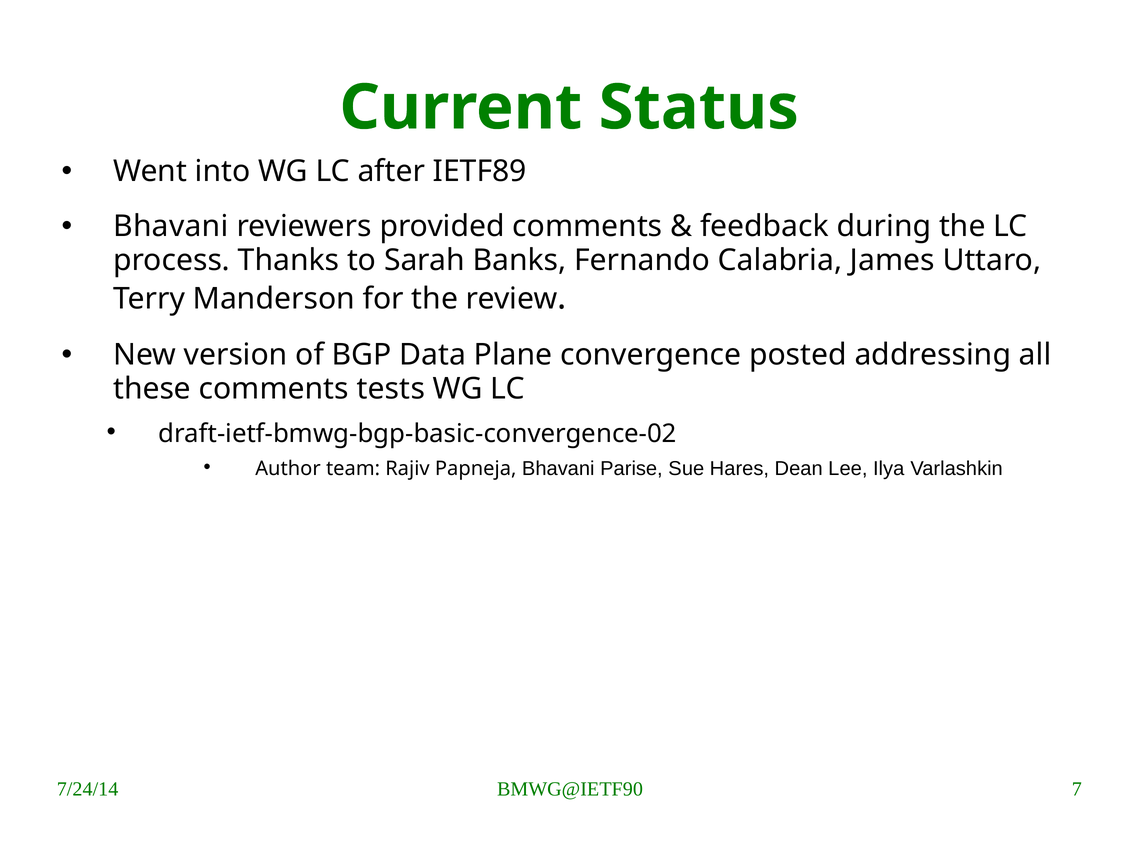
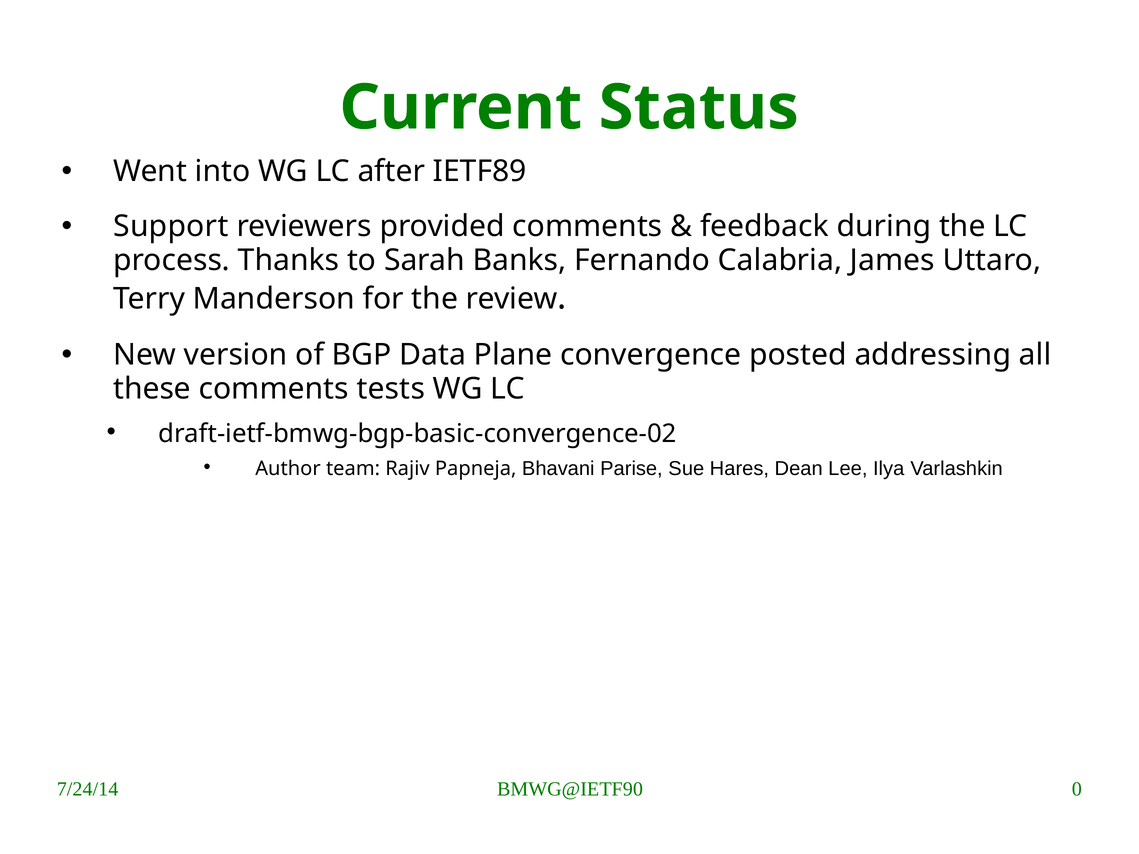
Bhavani at (171, 226): Bhavani -> Support
7: 7 -> 0
